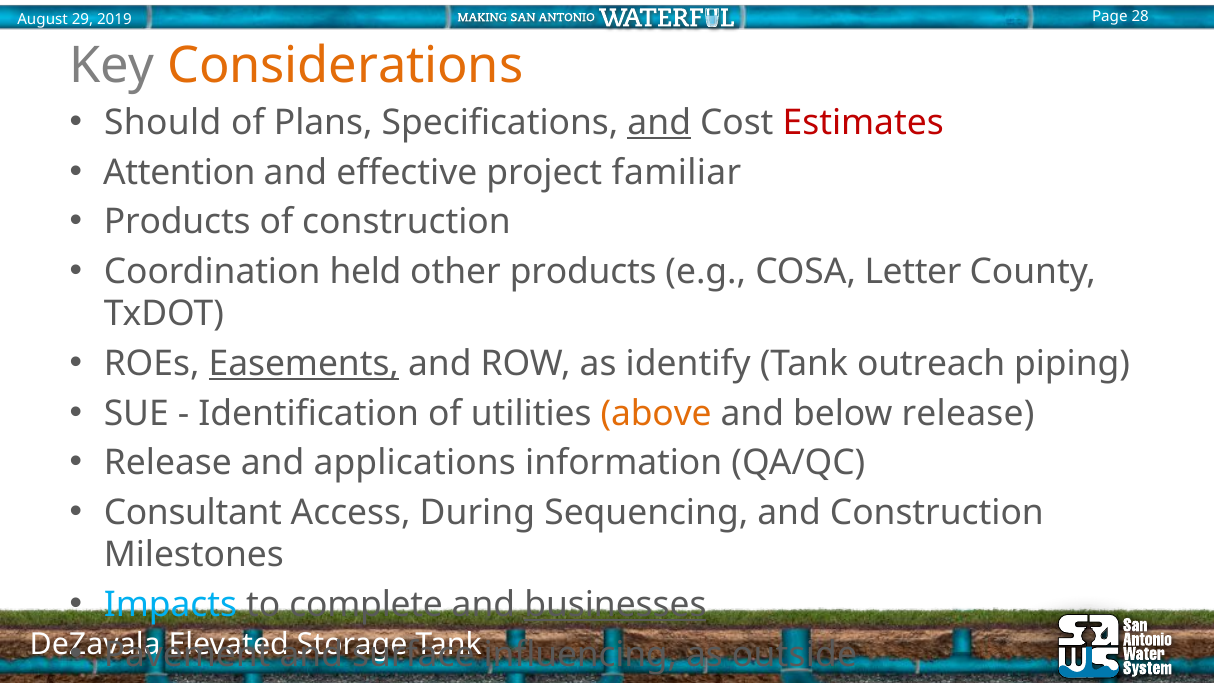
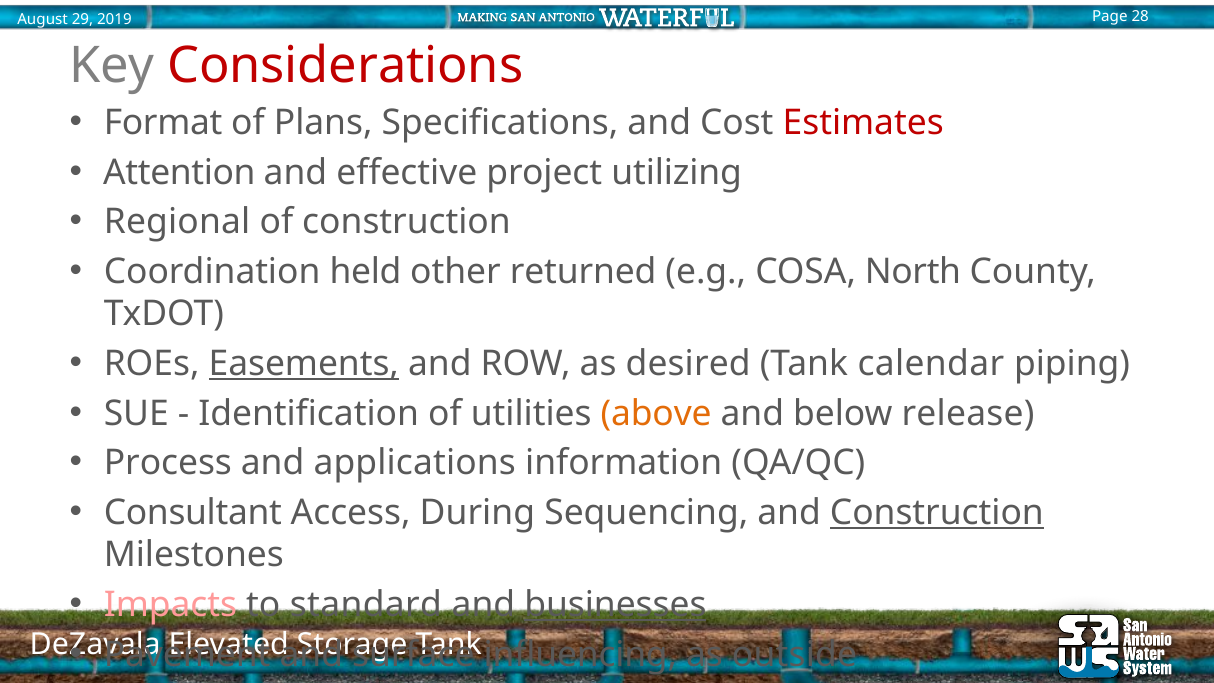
Considerations colour: orange -> red
Should: Should -> Format
and at (659, 123) underline: present -> none
familiar: familiar -> utilizing
Products at (177, 222): Products -> Regional
other products: products -> returned
Letter: Letter -> North
identify: identify -> desired
outreach: outreach -> calendar
Release at (168, 463): Release -> Process
Construction at (937, 513) underline: none -> present
Impacts colour: light blue -> pink
complete: complete -> standard
